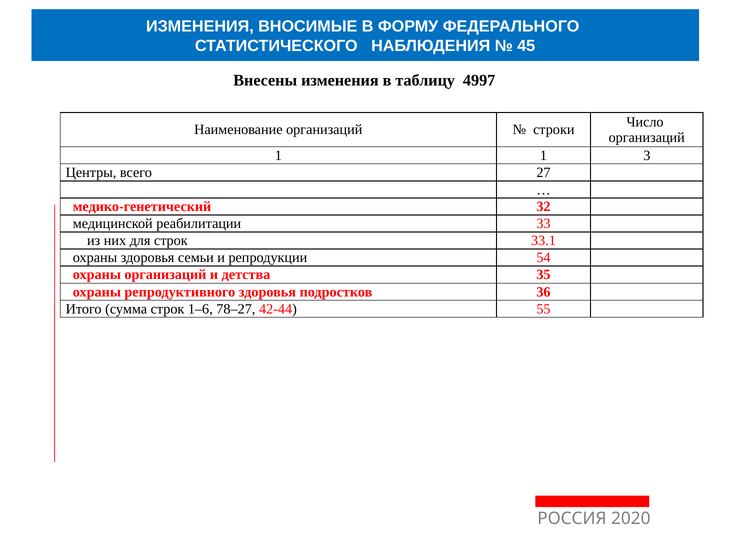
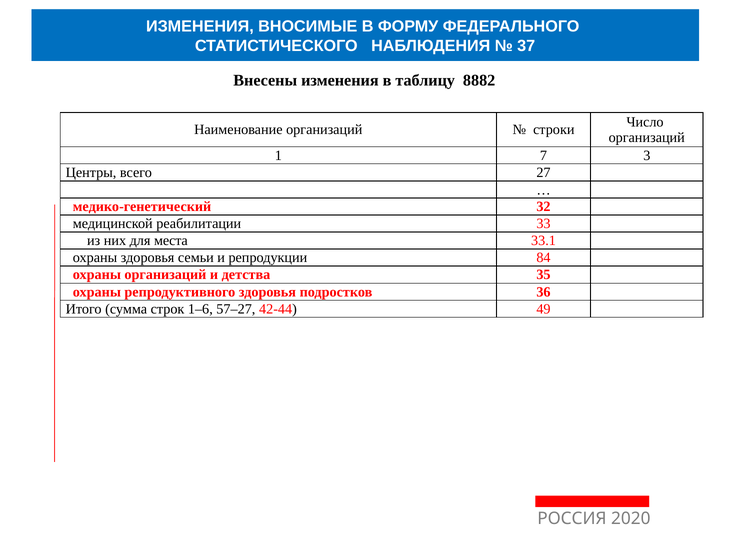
45: 45 -> 37
4997: 4997 -> 8882
1 1: 1 -> 7
для строк: строк -> места
54: 54 -> 84
78–27: 78–27 -> 57–27
55: 55 -> 49
